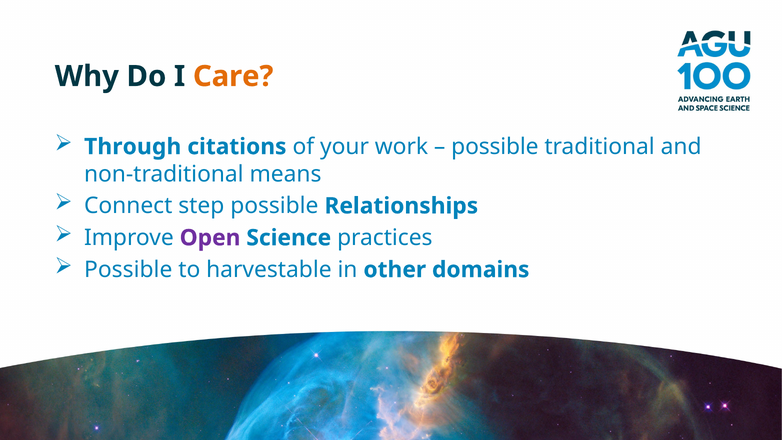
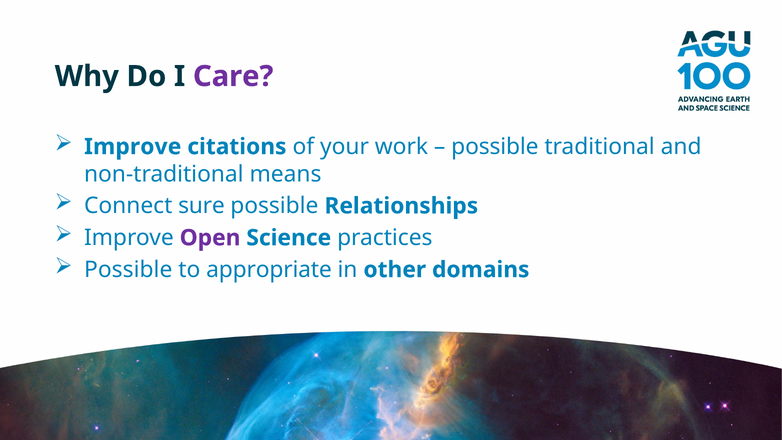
Care colour: orange -> purple
Through at (133, 147): Through -> Improve
step: step -> sure
harvestable: harvestable -> appropriate
